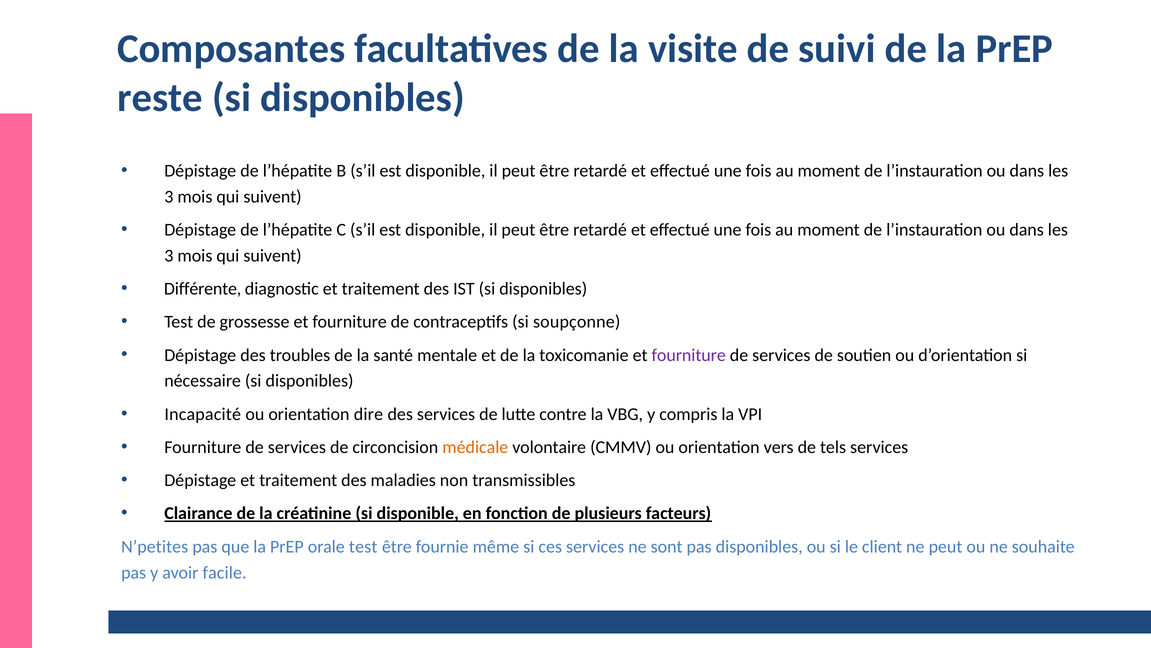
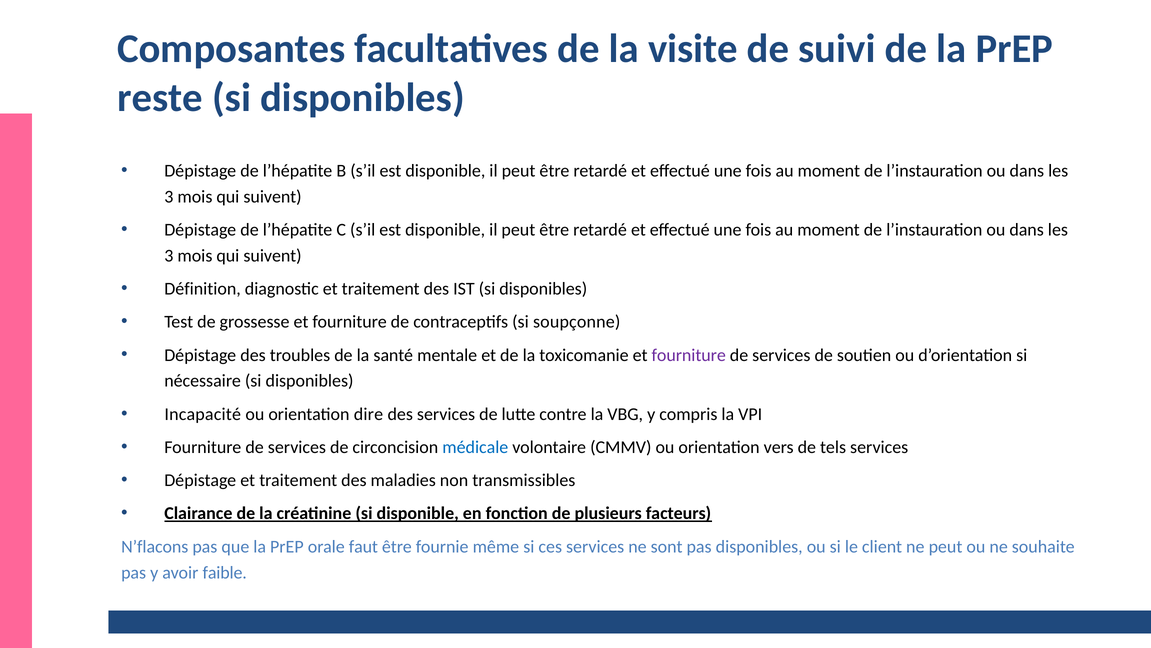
Différente: Différente -> Définition
médicale colour: orange -> blue
N’petites: N’petites -> N’flacons
orale test: test -> faut
facile: facile -> faible
